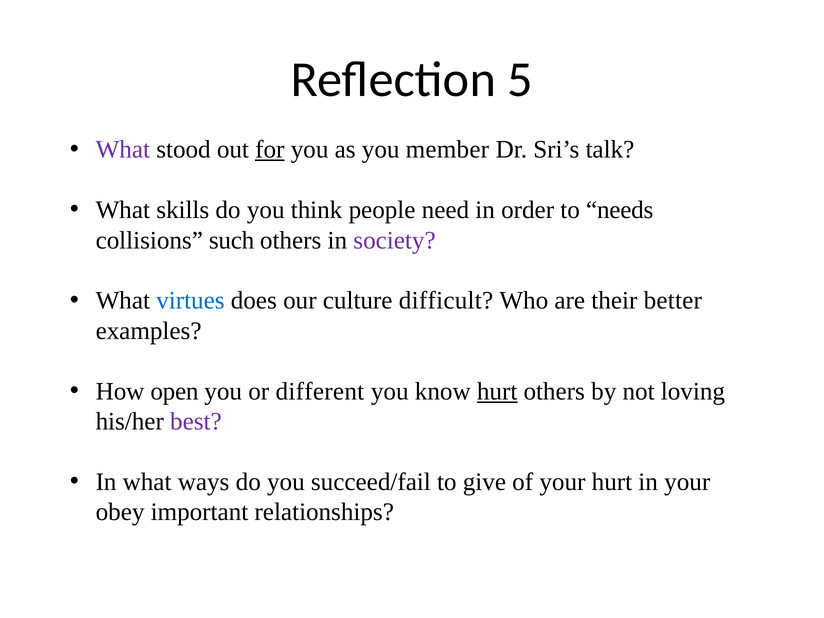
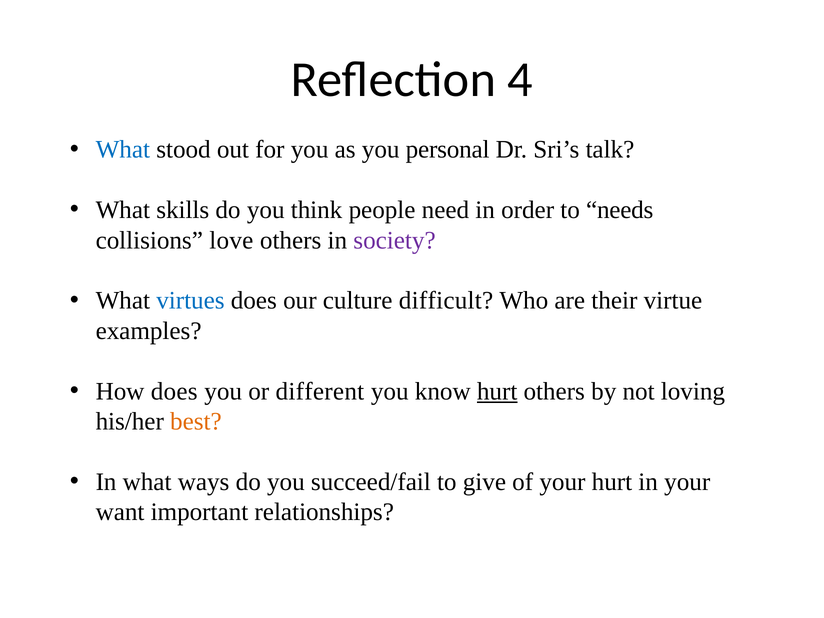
5: 5 -> 4
What at (123, 150) colour: purple -> blue
for underline: present -> none
member: member -> personal
such: such -> love
better: better -> virtue
How open: open -> does
best colour: purple -> orange
obey: obey -> want
